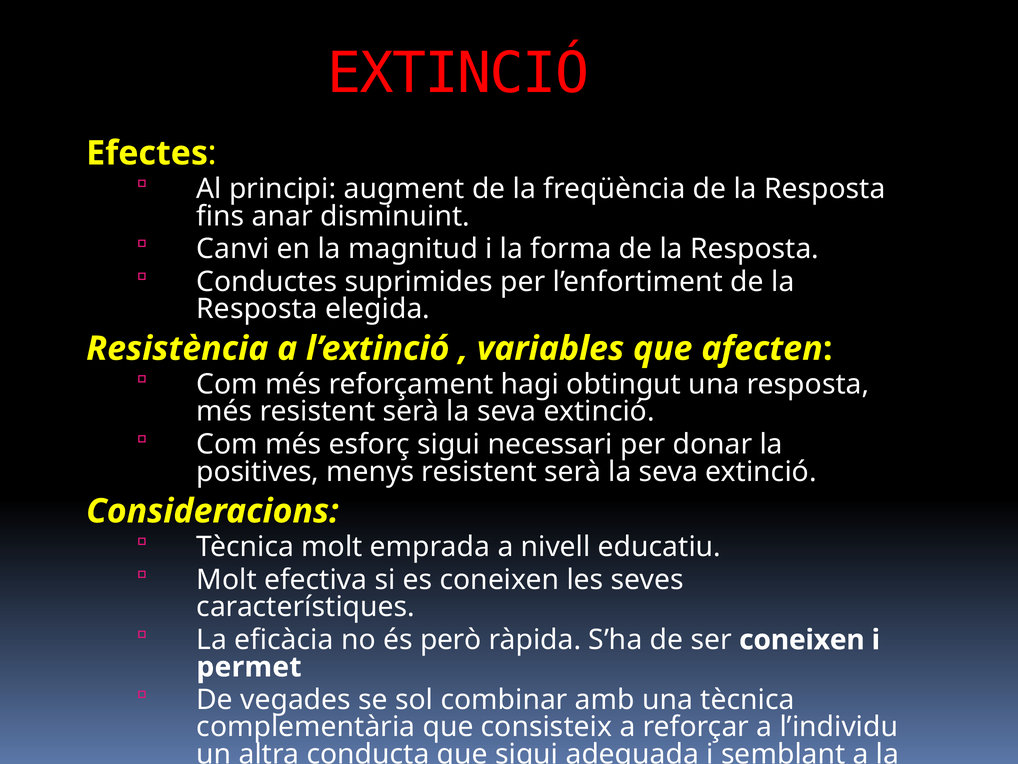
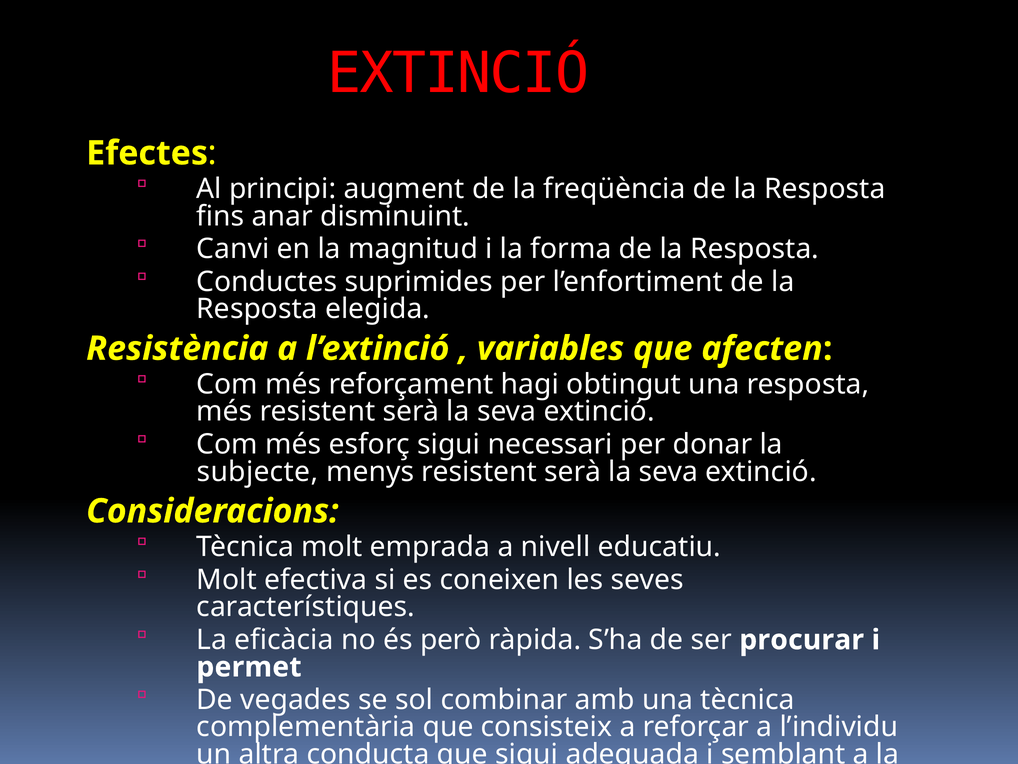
positives: positives -> subjecte
ser coneixen: coneixen -> procurar
